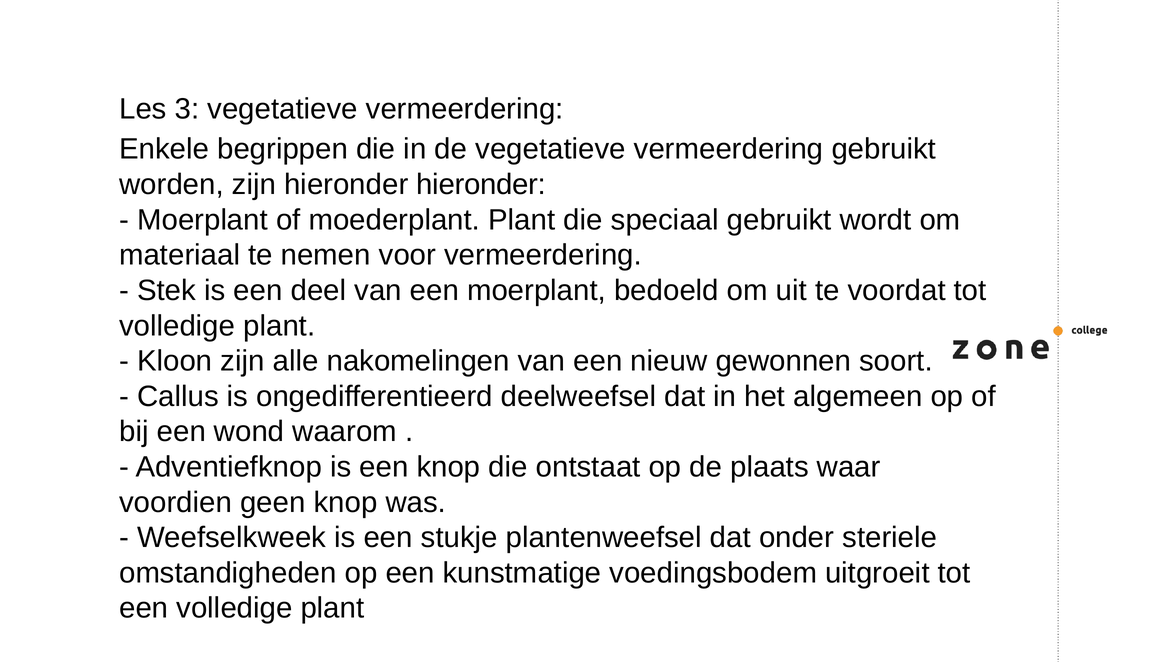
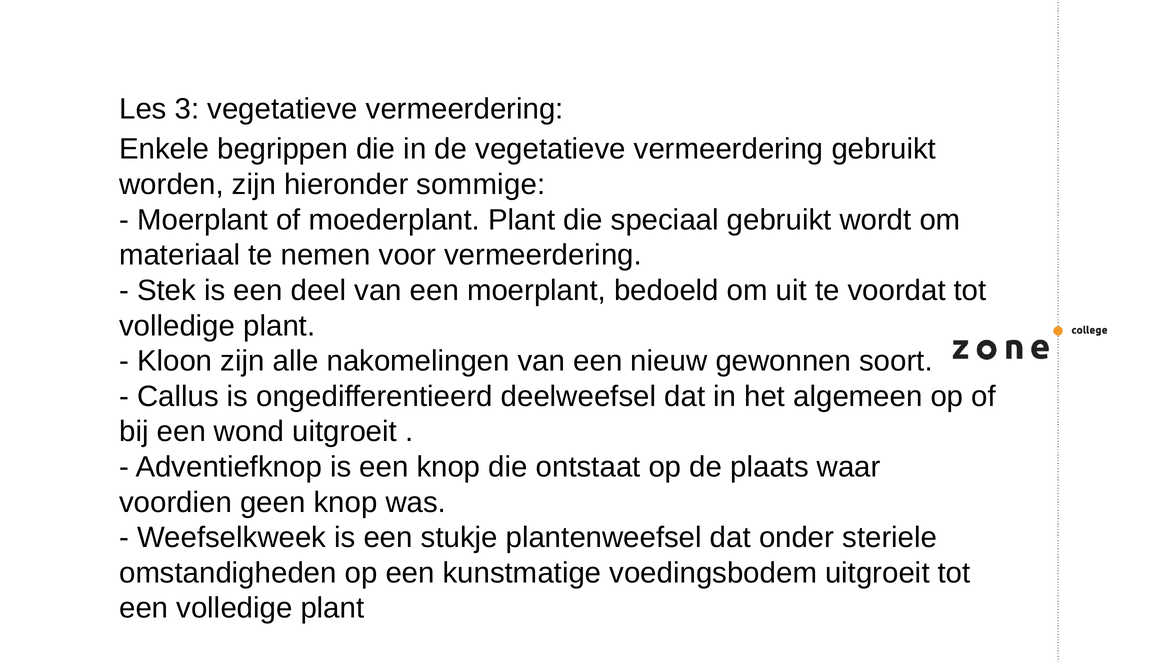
hieronder hieronder: hieronder -> sommige
wond waarom: waarom -> uitgroeit
